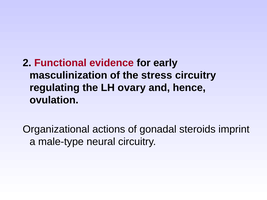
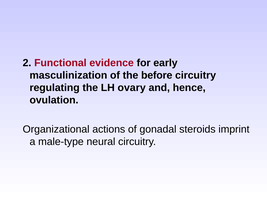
stress: stress -> before
